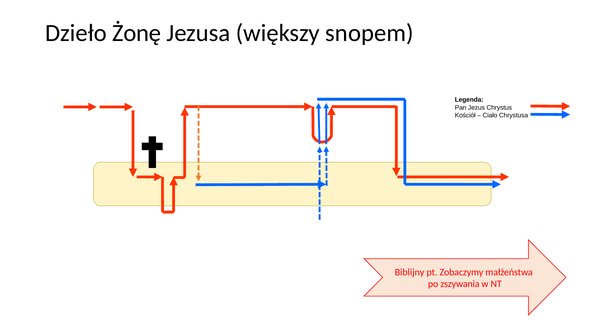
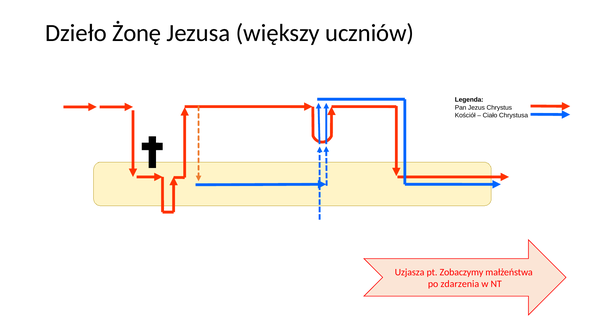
snopem: snopem -> uczniów
Biblijny: Biblijny -> Uzjasza
zszywania: zszywania -> zdarzenia
